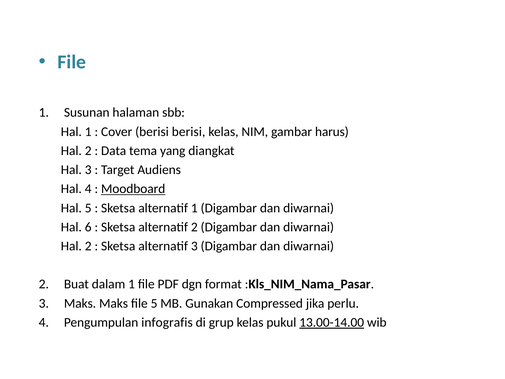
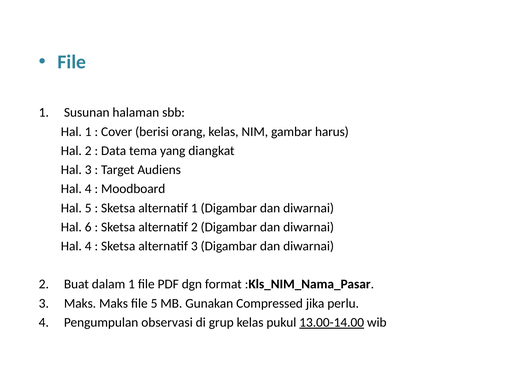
berisi berisi: berisi -> orang
Moodboard underline: present -> none
2 at (88, 246): 2 -> 4
infografis: infografis -> observasi
